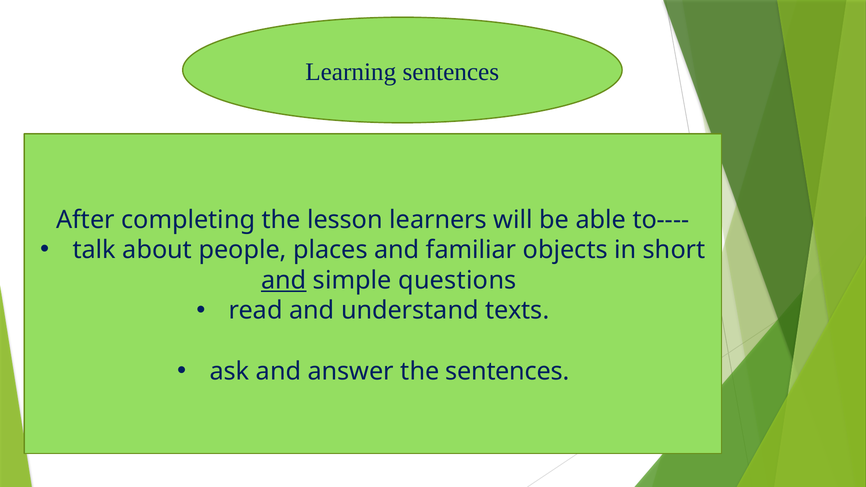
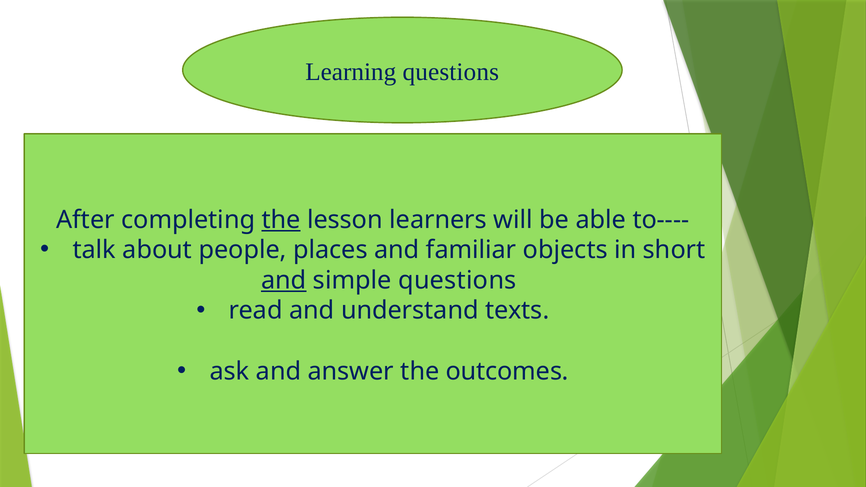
Learning sentences: sentences -> questions
the at (281, 220) underline: none -> present
the sentences: sentences -> outcomes
